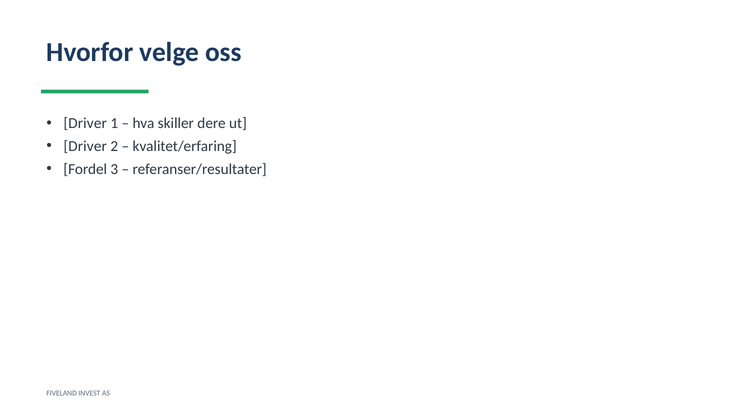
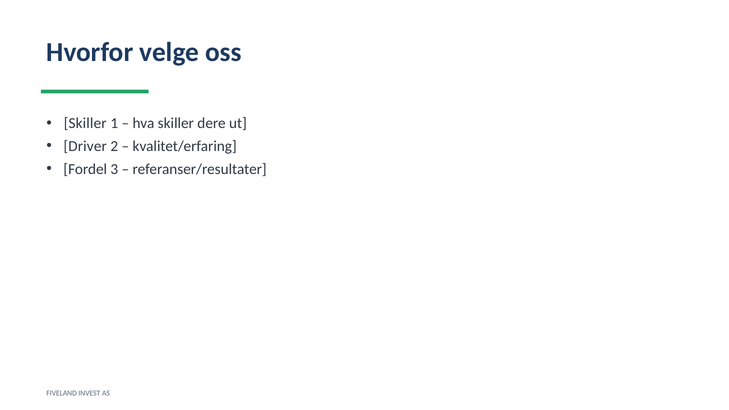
Driver at (85, 123): Driver -> Skiller
